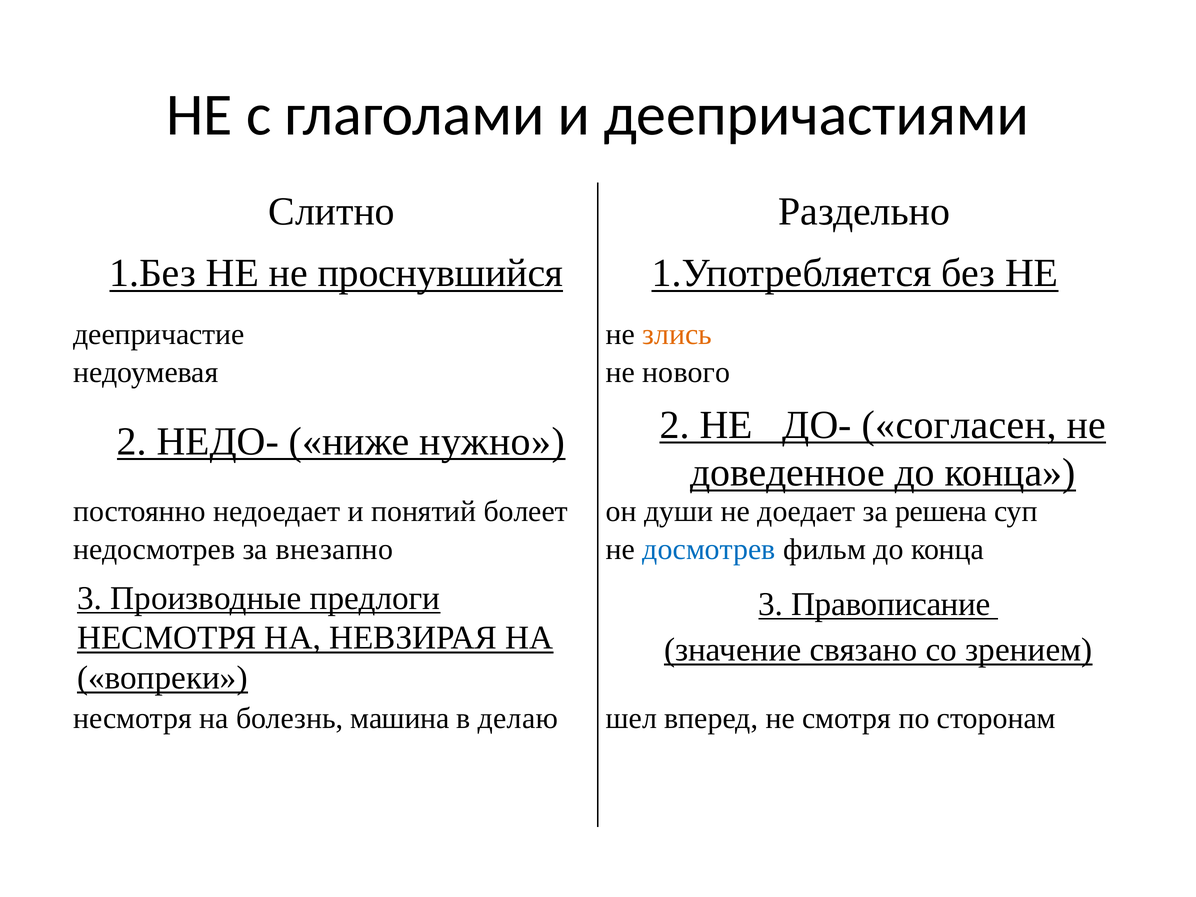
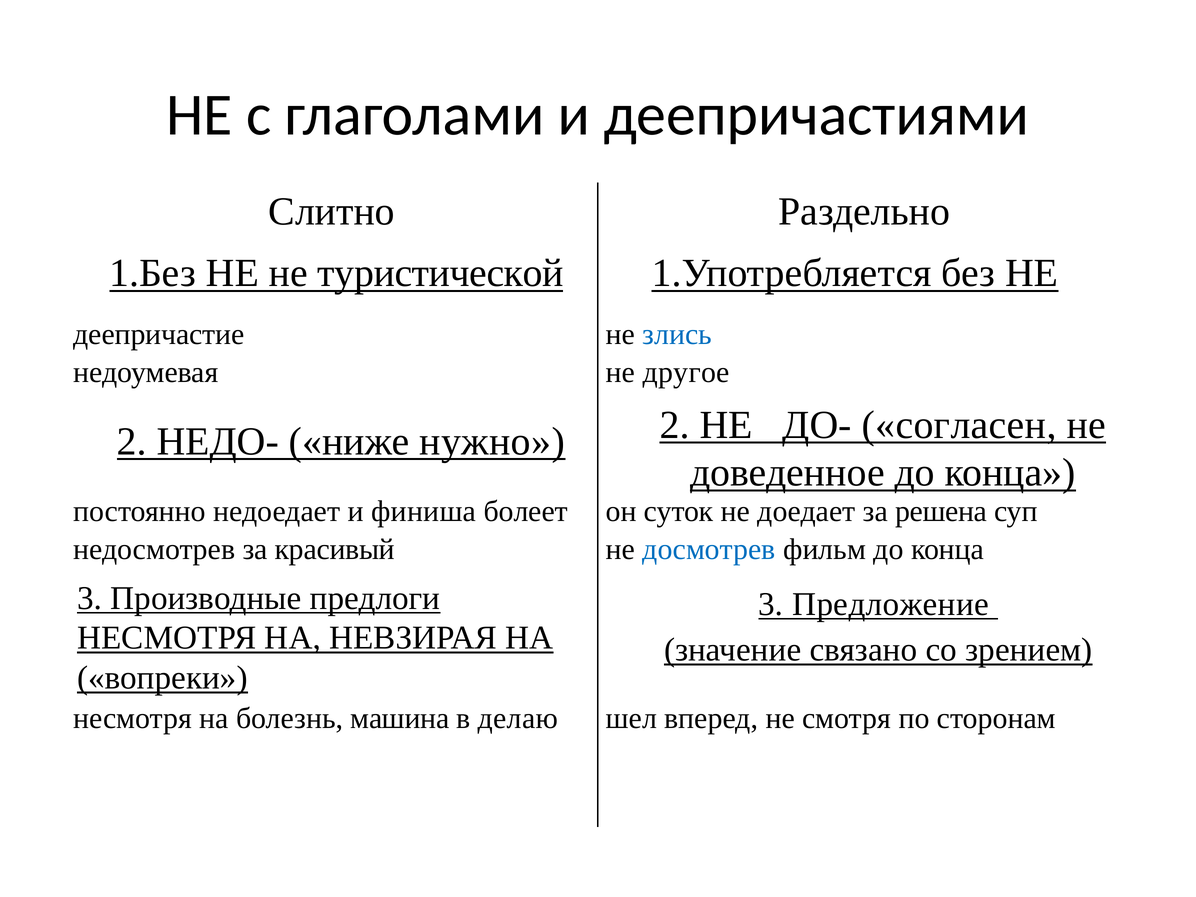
проснувшийся: проснувшийся -> туристической
злись colour: orange -> blue
нового: нового -> другое
понятий: понятий -> финиша
души: души -> суток
внезапно: внезапно -> красивый
Правописание: Правописание -> Предложение
